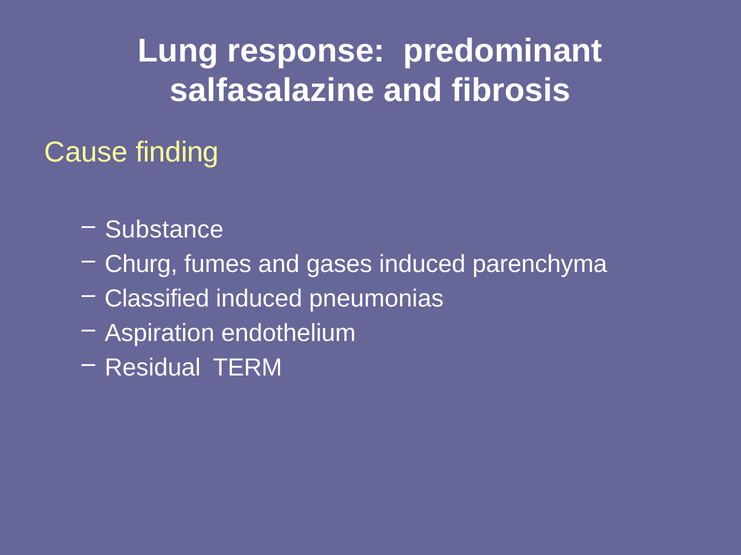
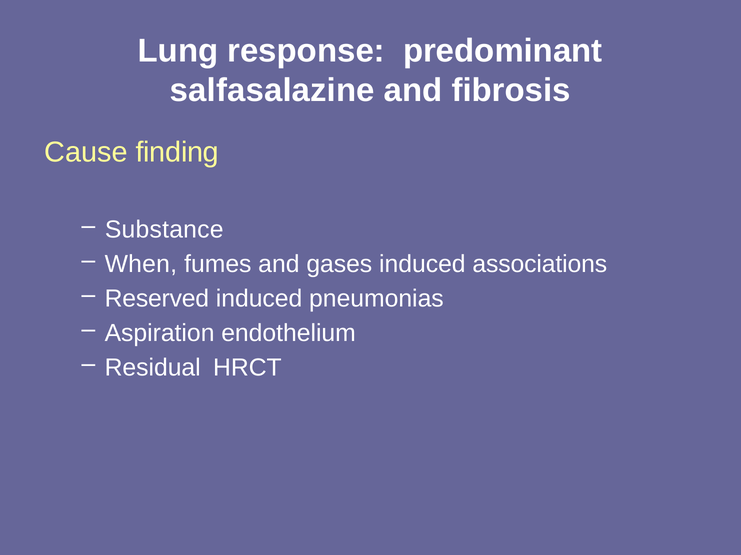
Churg: Churg -> When
parenchyma: parenchyma -> associations
Classified: Classified -> Reserved
TERM: TERM -> HRCT
